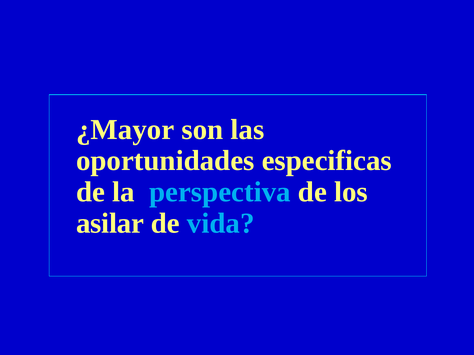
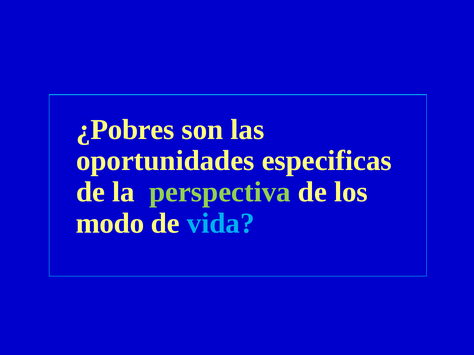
¿Mayor: ¿Mayor -> ¿Pobres
perspectiva colour: light blue -> light green
asilar: asilar -> modo
